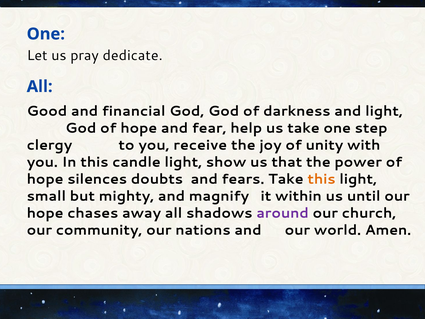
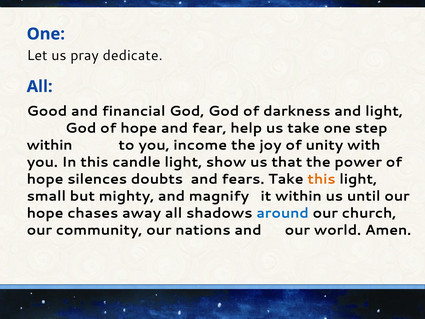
clergy at (49, 145): clergy -> within
receive: receive -> income
around colour: purple -> blue
